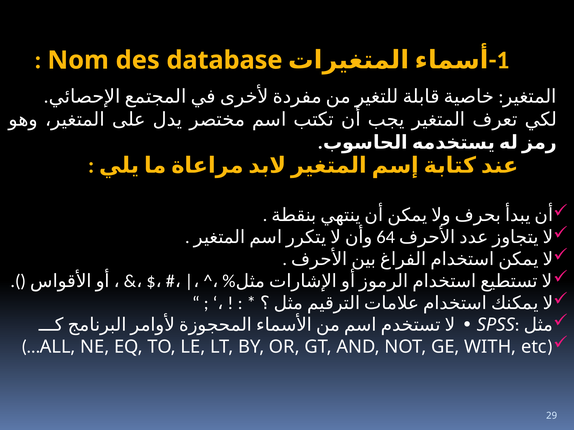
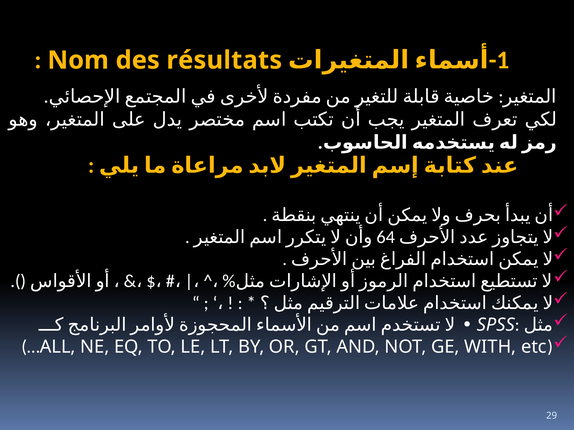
database: database -> résultats
